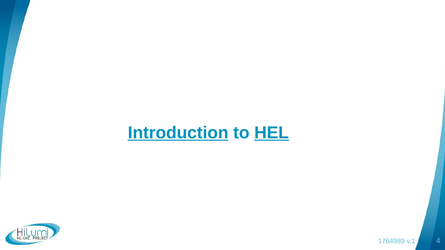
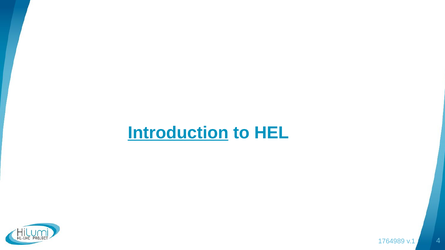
HEL underline: present -> none
